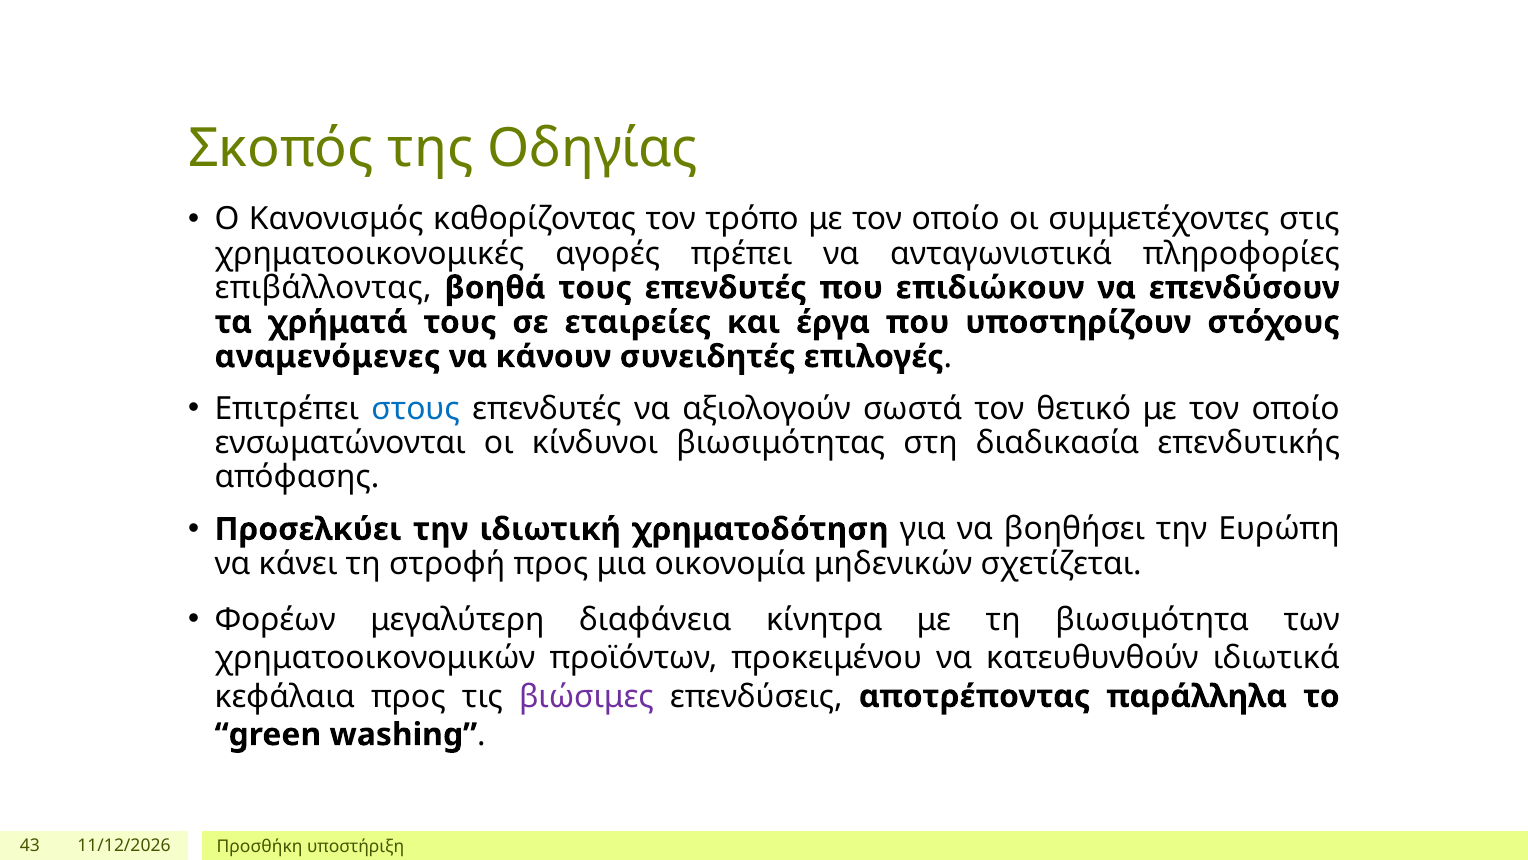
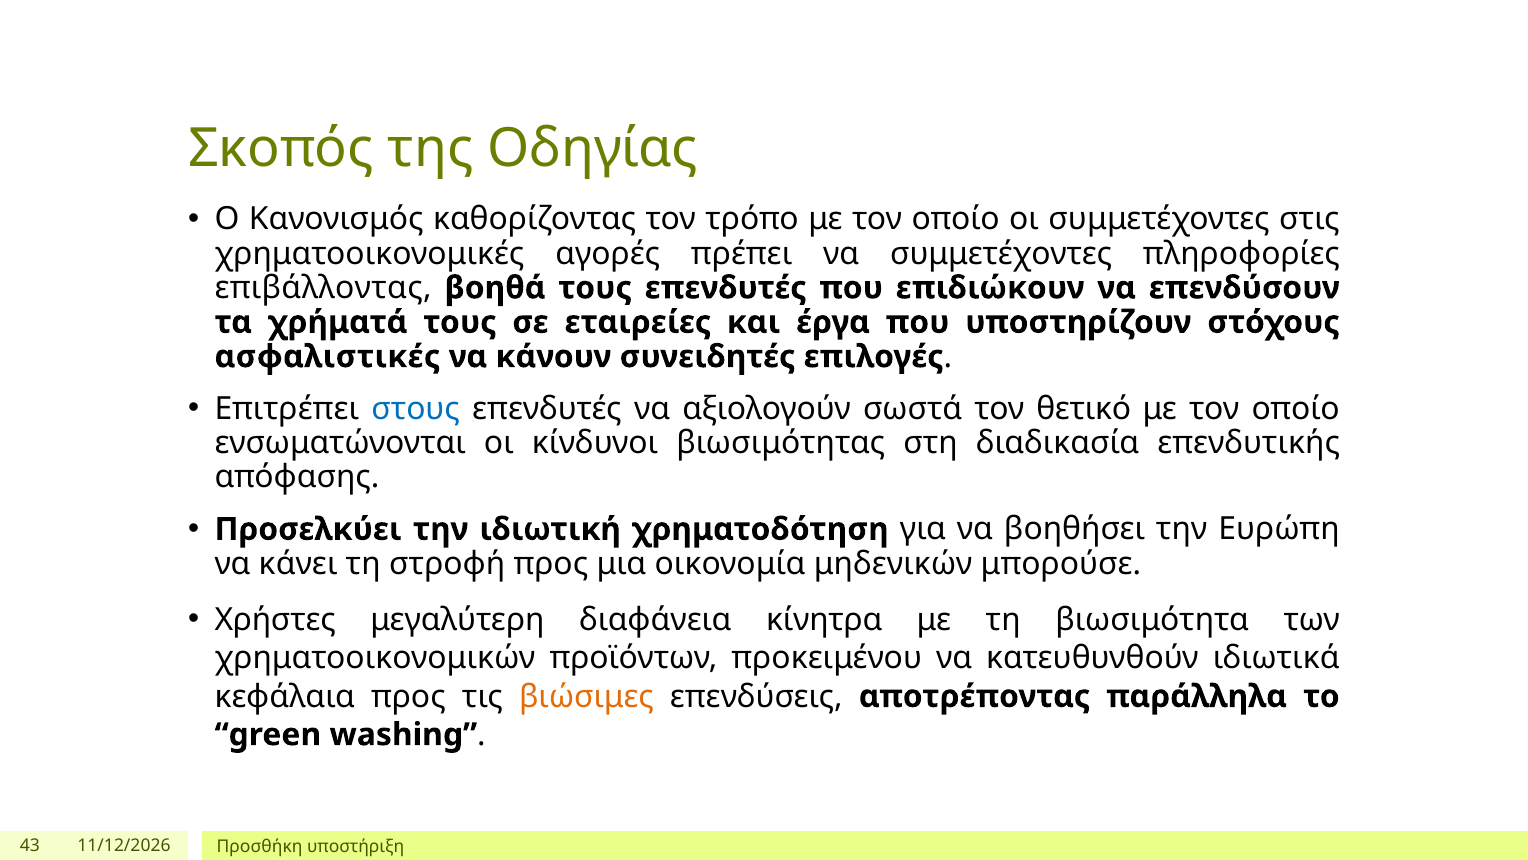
να ανταγωνιστικά: ανταγωνιστικά -> συμμετέχοντες
αναμενόμενες: αναμενόμενες -> ασφαλιστικές
σχετίζεται: σχετίζεται -> μπορούσε
Φορέων: Φορέων -> Χρήστες
βιώσιμες colour: purple -> orange
